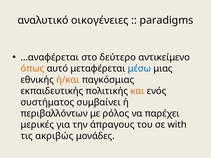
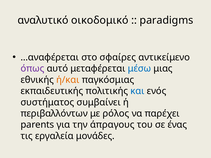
οικογένειες: οικογένειες -> οικοδομικό
δεύτερο: δεύτερο -> σφαίρες
όπως colour: orange -> purple
και colour: orange -> blue
μερικές: μερικές -> parents
with: with -> ένας
ακριβώς: ακριβώς -> εργαλεία
